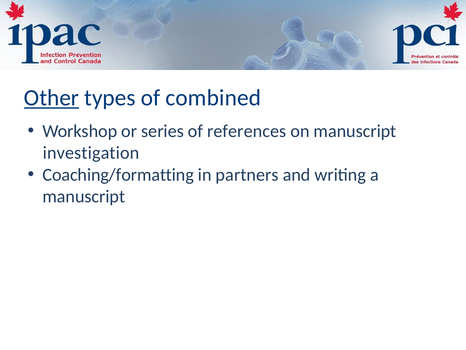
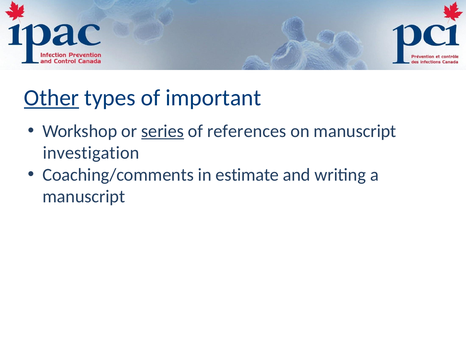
combined: combined -> important
series underline: none -> present
Coaching/formatting: Coaching/formatting -> Coaching/comments
partners: partners -> estimate
